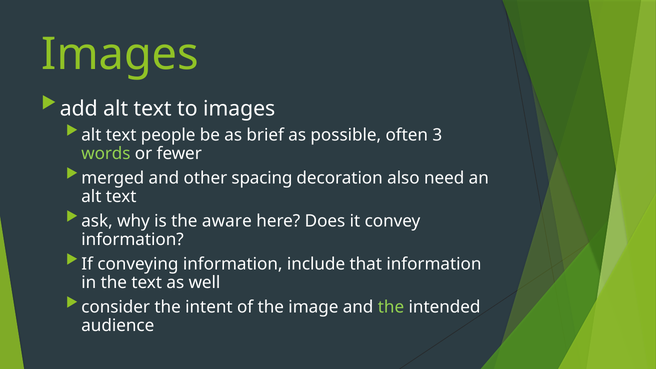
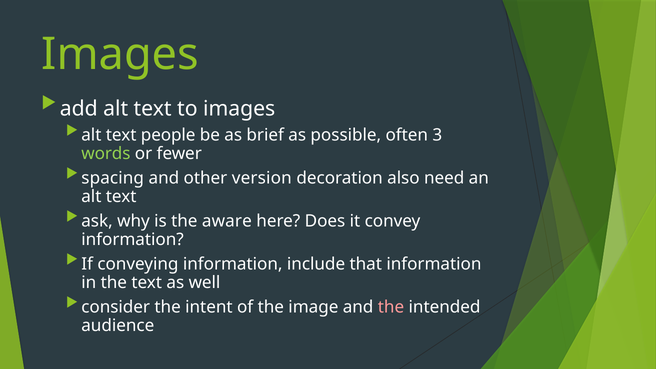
merged: merged -> spacing
spacing: spacing -> version
the at (391, 307) colour: light green -> pink
